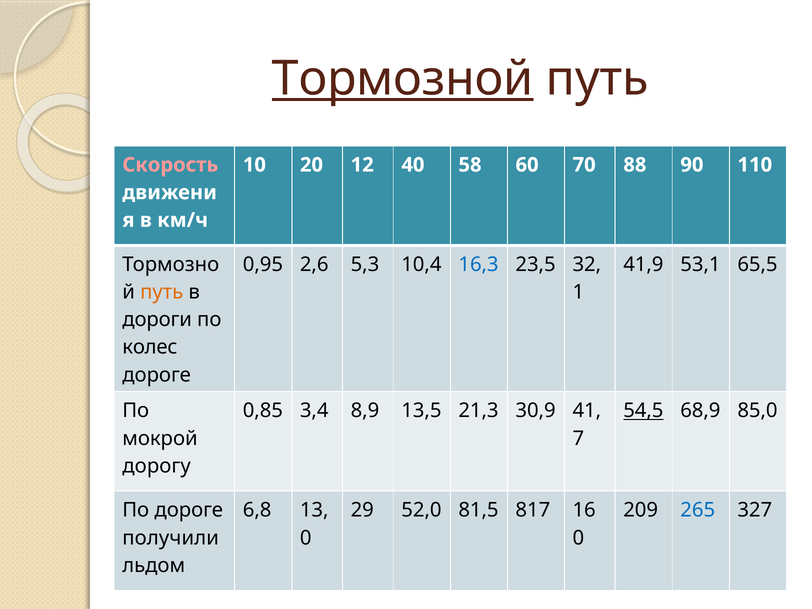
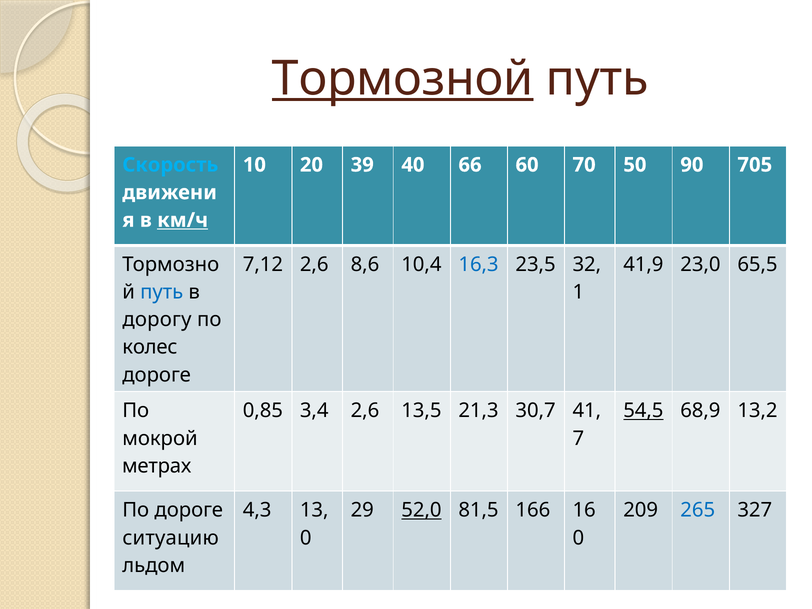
Скорость colour: pink -> light blue
12: 12 -> 39
58: 58 -> 66
88: 88 -> 50
110: 110 -> 705
км/ч underline: none -> present
0,95: 0,95 -> 7,12
5,3: 5,3 -> 8,6
53,1: 53,1 -> 23,0
путь at (162, 292) colour: orange -> blue
дороги: дороги -> дорогу
3,4 8,9: 8,9 -> 2,6
30,9: 30,9 -> 30,7
85,0: 85,0 -> 13,2
дорогу: дорогу -> метрах
6,8: 6,8 -> 4,3
52,0 underline: none -> present
817: 817 -> 166
получили: получили -> ситуацию
